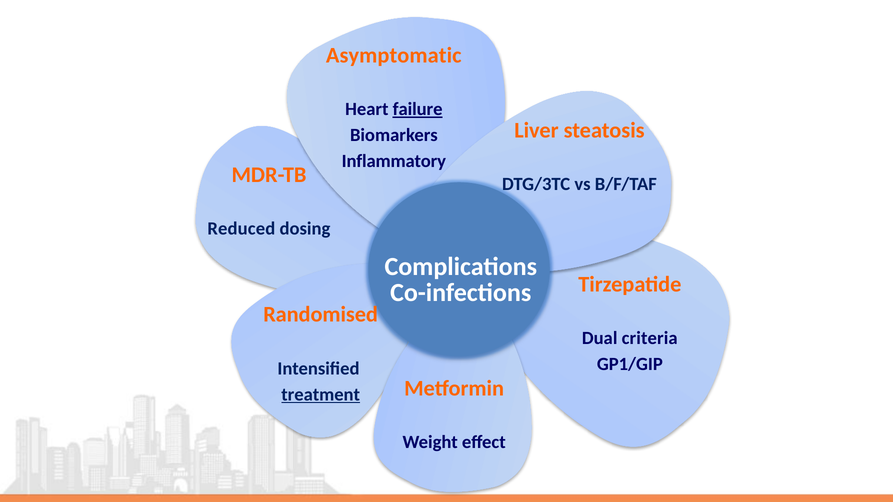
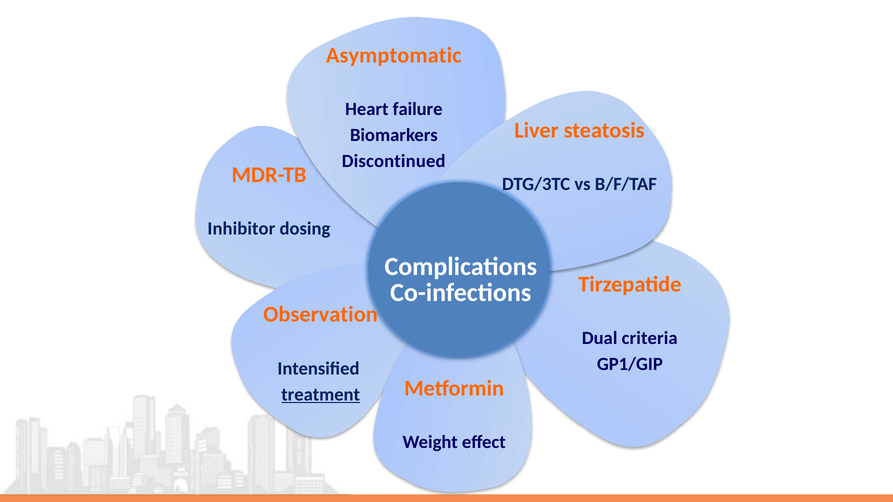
failure underline: present -> none
Inflammatory: Inflammatory -> Discontinued
Reduced: Reduced -> Inhibitor
Randomised: Randomised -> Observation
